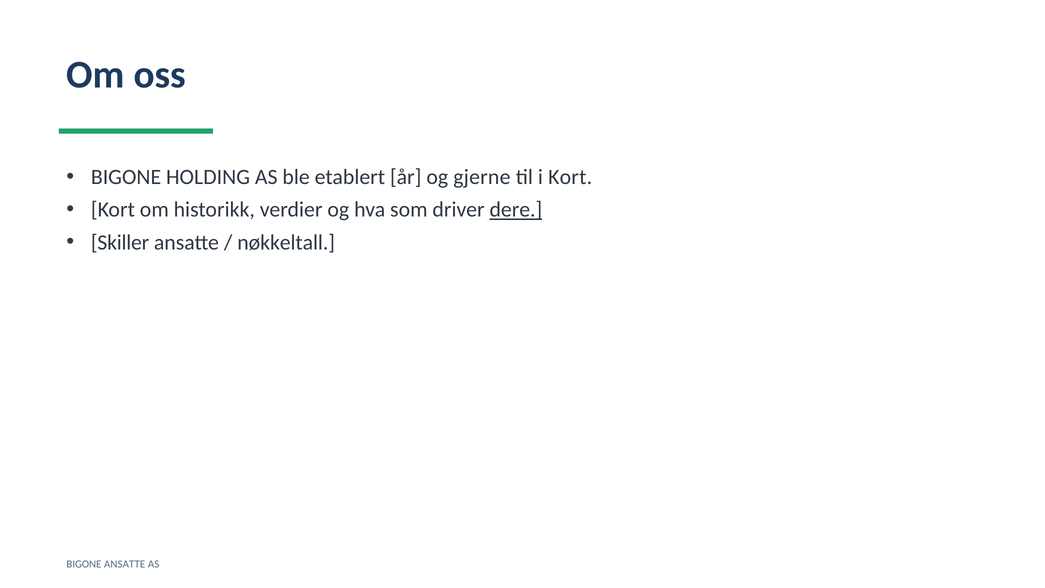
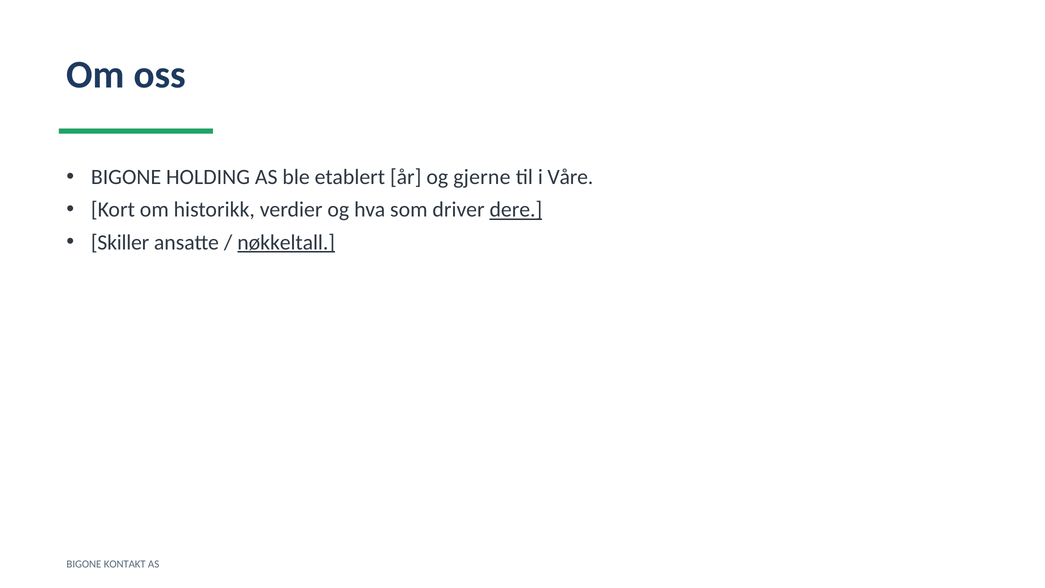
i Kort: Kort -> Våre
nøkkeltall underline: none -> present
BIGONE ANSATTE: ANSATTE -> KONTAKT
